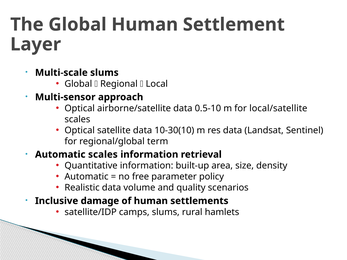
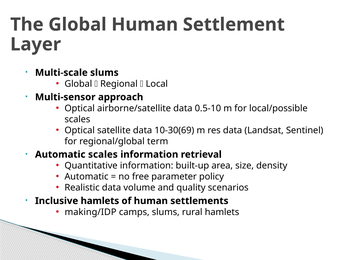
local/satellite: local/satellite -> local/possible
10-30(10: 10-30(10 -> 10-30(69
Inclusive damage: damage -> hamlets
satellite/IDP: satellite/IDP -> making/IDP
